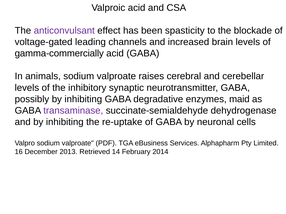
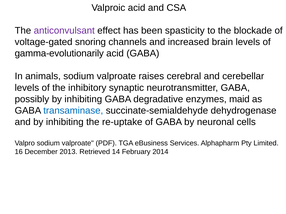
leading: leading -> snoring
gamma-commercially: gamma-commercially -> gamma-evolutionarily
transaminase colour: purple -> blue
